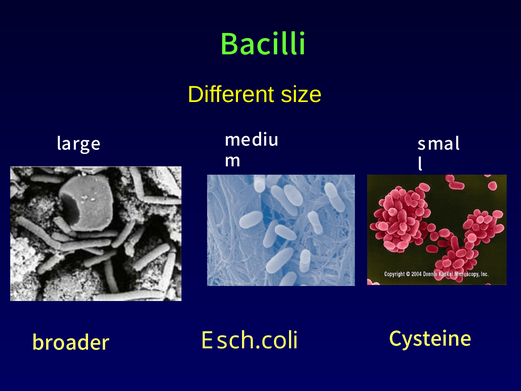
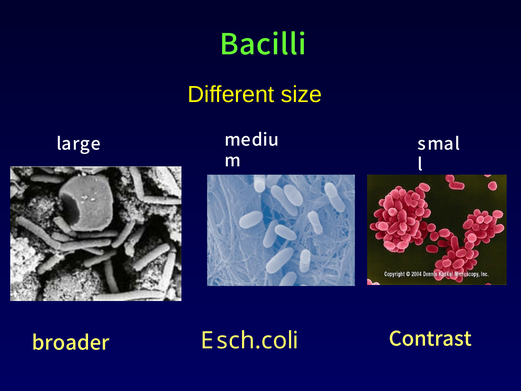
Cysteine: Cysteine -> Contrast
